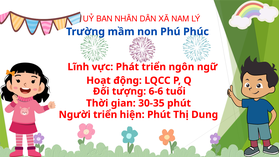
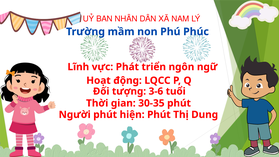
6-6: 6-6 -> 3-6
Người triển: triển -> phút
